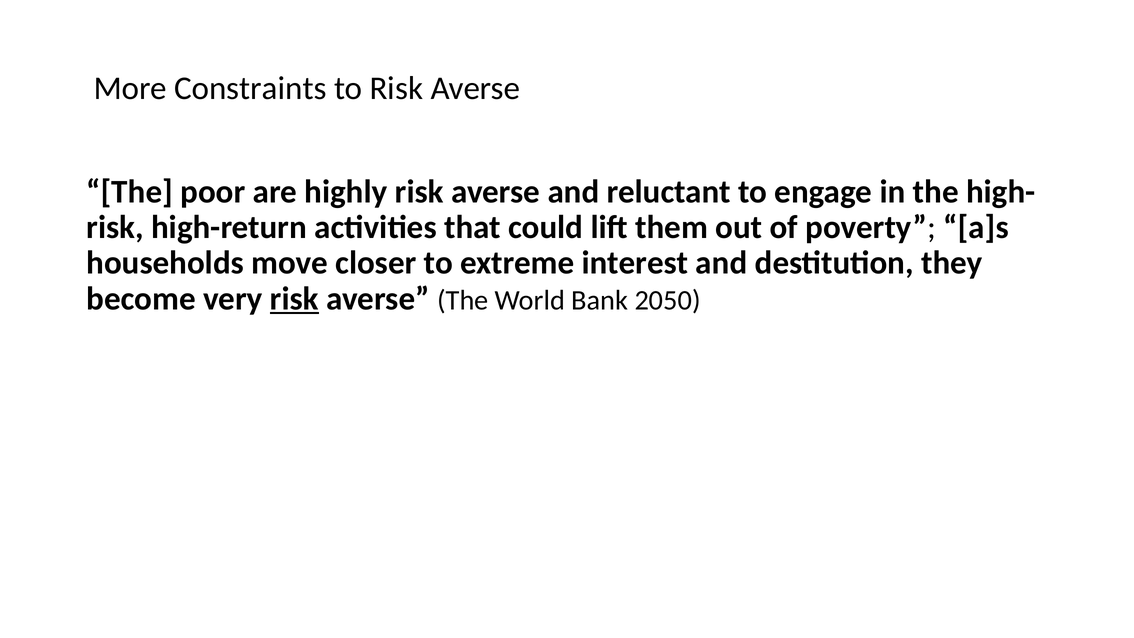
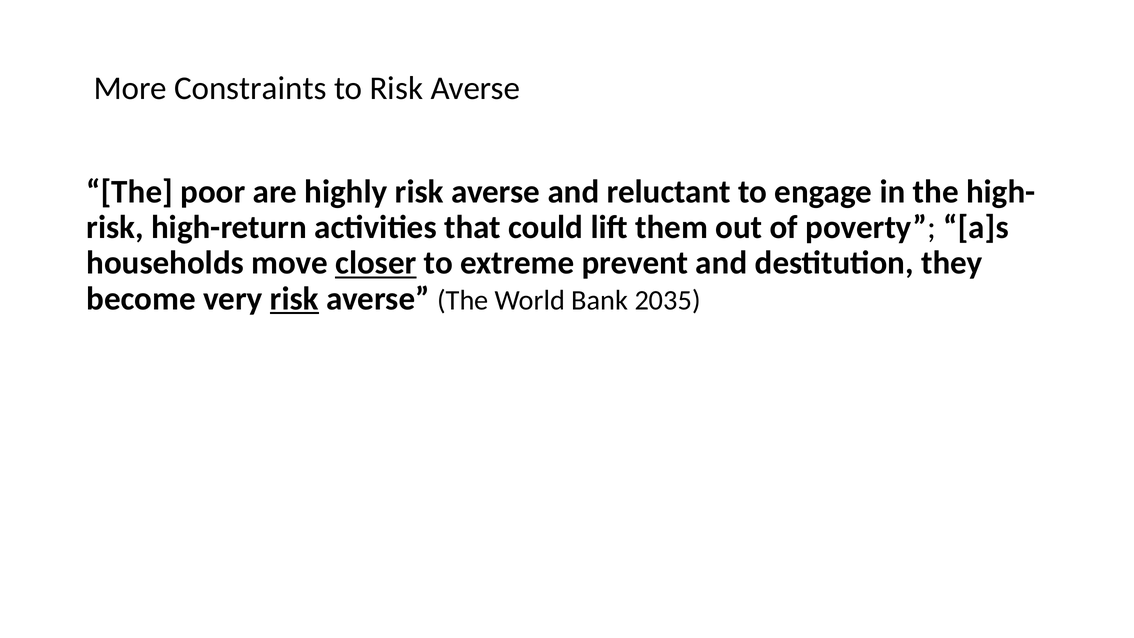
closer underline: none -> present
interest: interest -> prevent
2050: 2050 -> 2035
